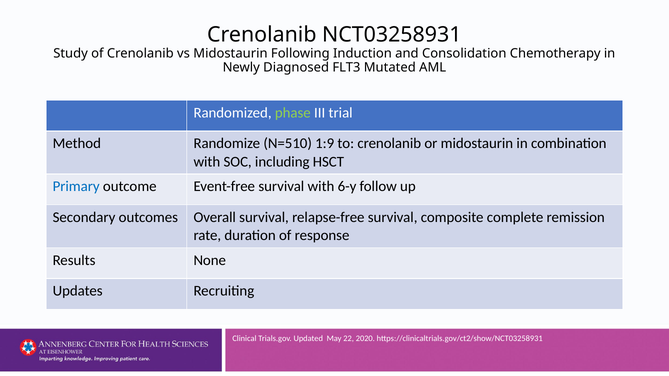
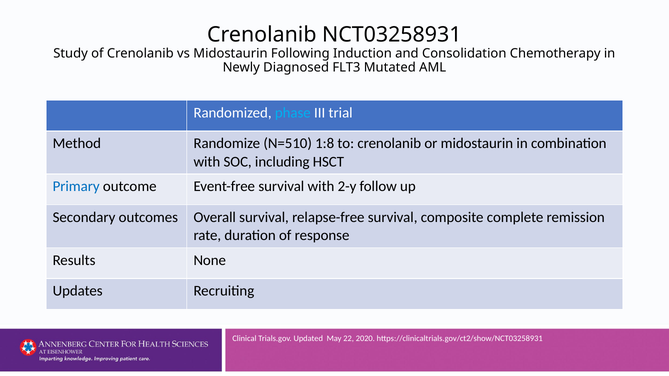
phase colour: light green -> light blue
1:9: 1:9 -> 1:8
6-y: 6-y -> 2-y
